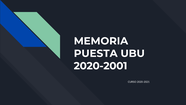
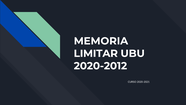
PUESTA: PUESTA -> LIMITAR
2020-2001: 2020-2001 -> 2020-2012
